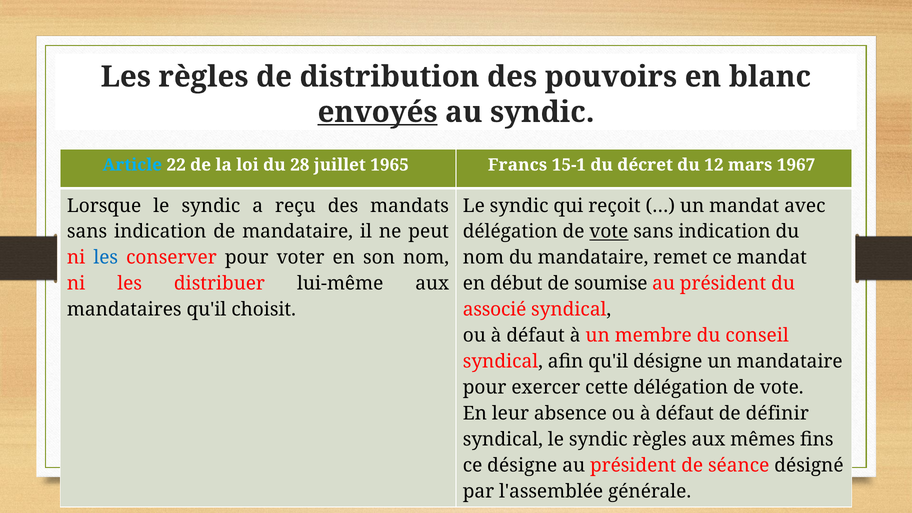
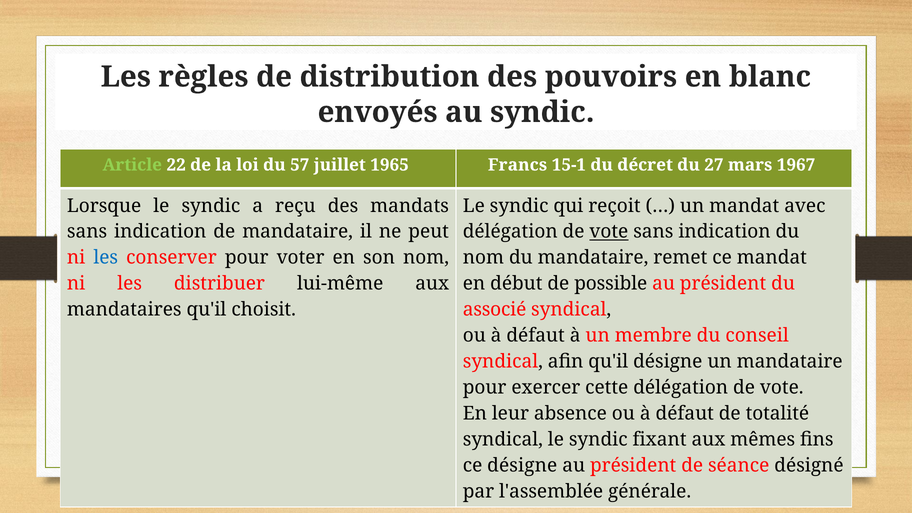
envoyés underline: present -> none
Article colour: light blue -> light green
28: 28 -> 57
12: 12 -> 27
soumise: soumise -> possible
définir: définir -> totalité
syndic règles: règles -> fixant
